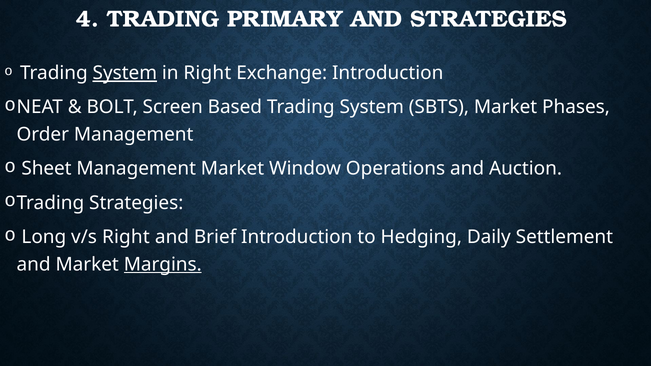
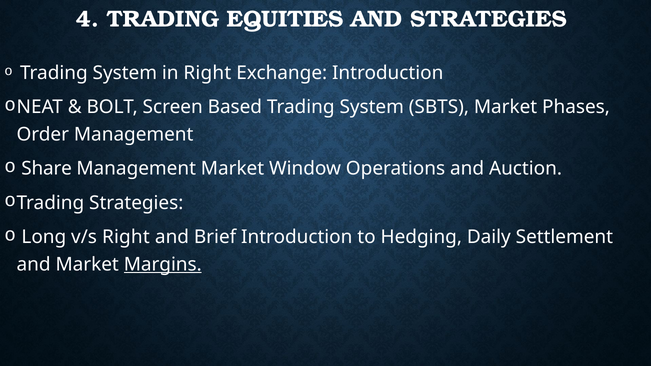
PRIMARY: PRIMARY -> EQUITIES
System at (125, 73) underline: present -> none
Sheet: Sheet -> Share
